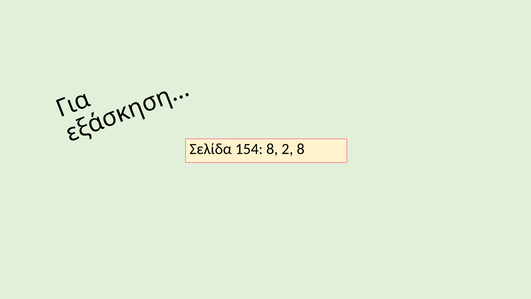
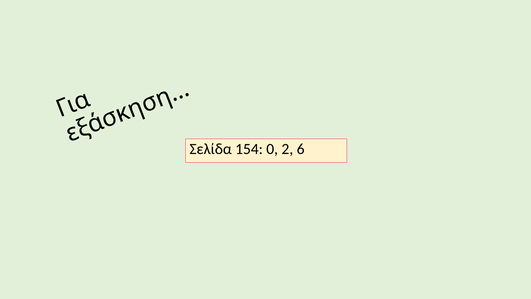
154 8: 8 -> 0
2 8: 8 -> 6
